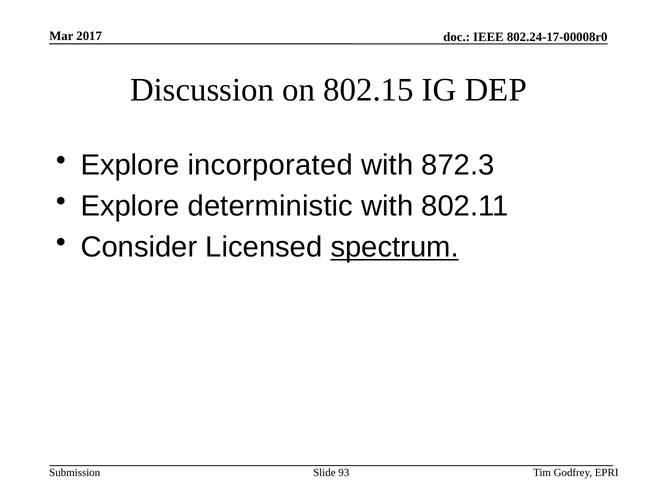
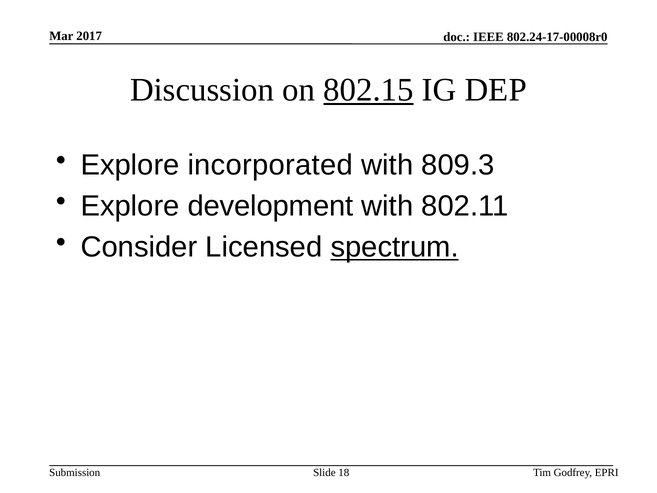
802.15 underline: none -> present
872.3: 872.3 -> 809.3
deterministic: deterministic -> development
93: 93 -> 18
